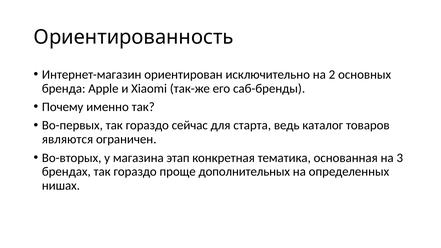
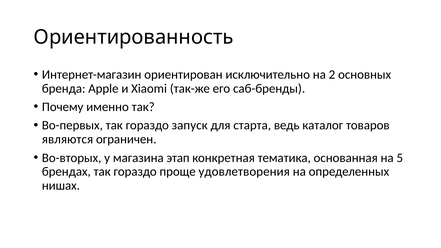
сейчас: сейчас -> запуск
3: 3 -> 5
дополнительных: дополнительных -> удовлетворения
